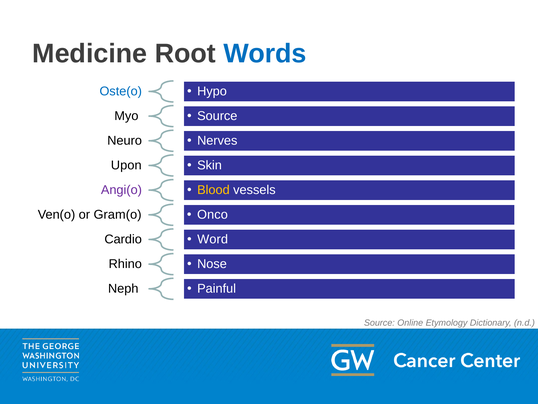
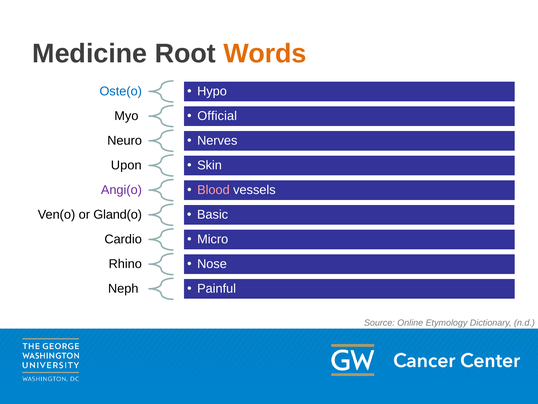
Words colour: blue -> orange
Source at (217, 116): Source -> Official
Blood colour: yellow -> pink
Gram(o: Gram(o -> Gland(o
Onco: Onco -> Basic
Word: Word -> Micro
